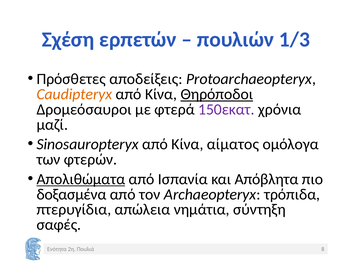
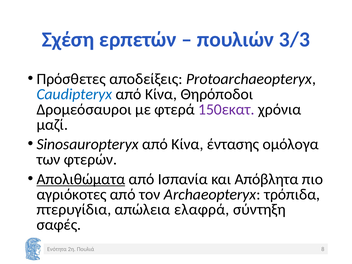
1/3: 1/3 -> 3/3
Caudipteryx colour: orange -> blue
Θηρόποδοι underline: present -> none
αίματος: αίματος -> έντασης
δοξασμένα: δοξασμένα -> αγριόκοτες
νημάτια: νημάτια -> ελαφρά
